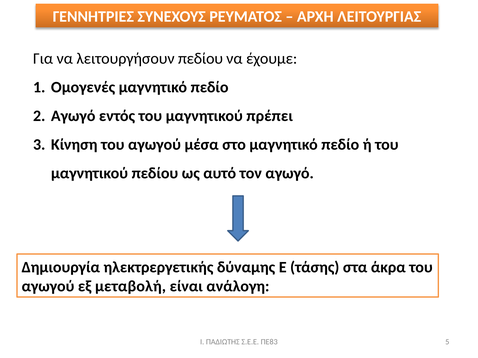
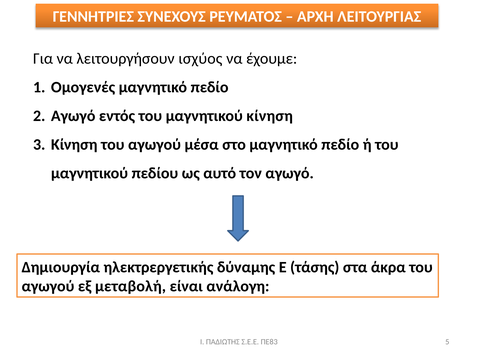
λειτουργήσουν πεδίου: πεδίου -> ισχύος
μαγνητικού πρέπει: πρέπει -> κίνηση
